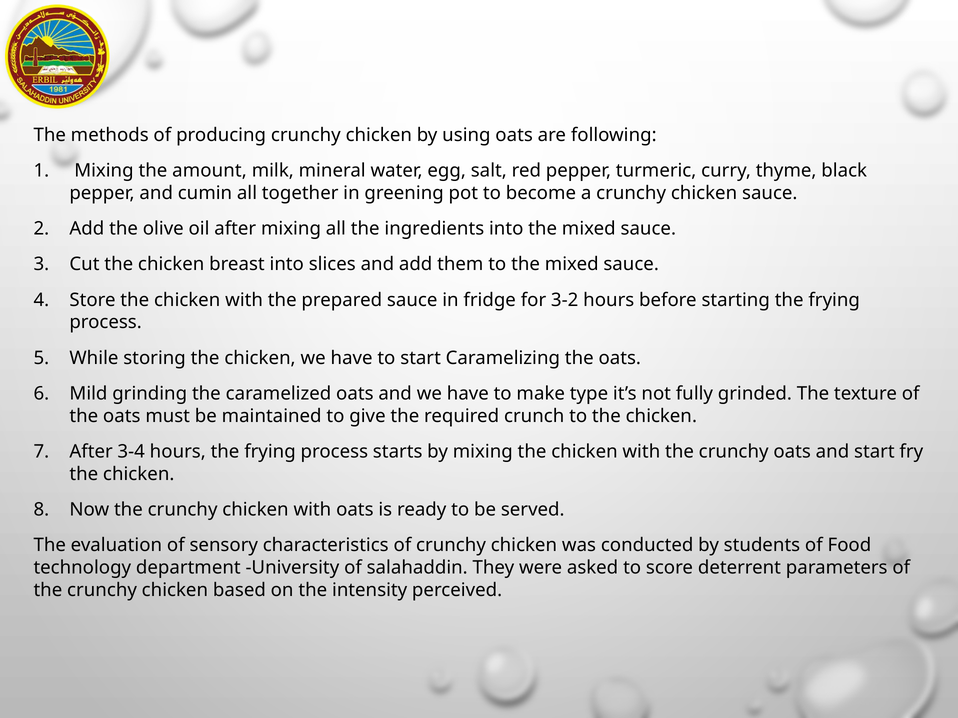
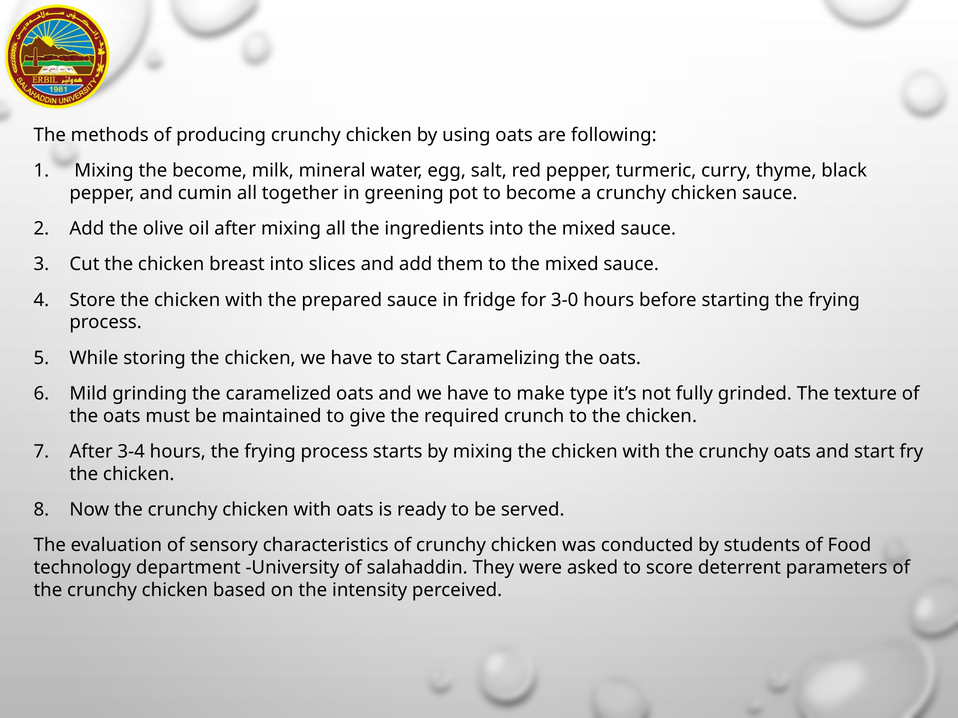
the amount: amount -> become
3-2: 3-2 -> 3-0
